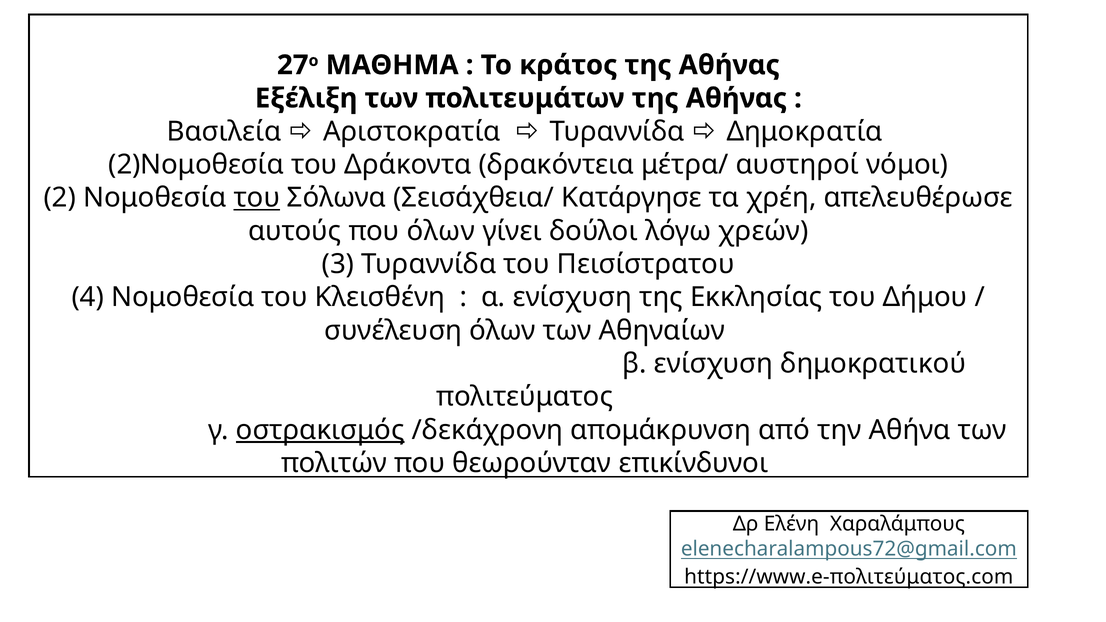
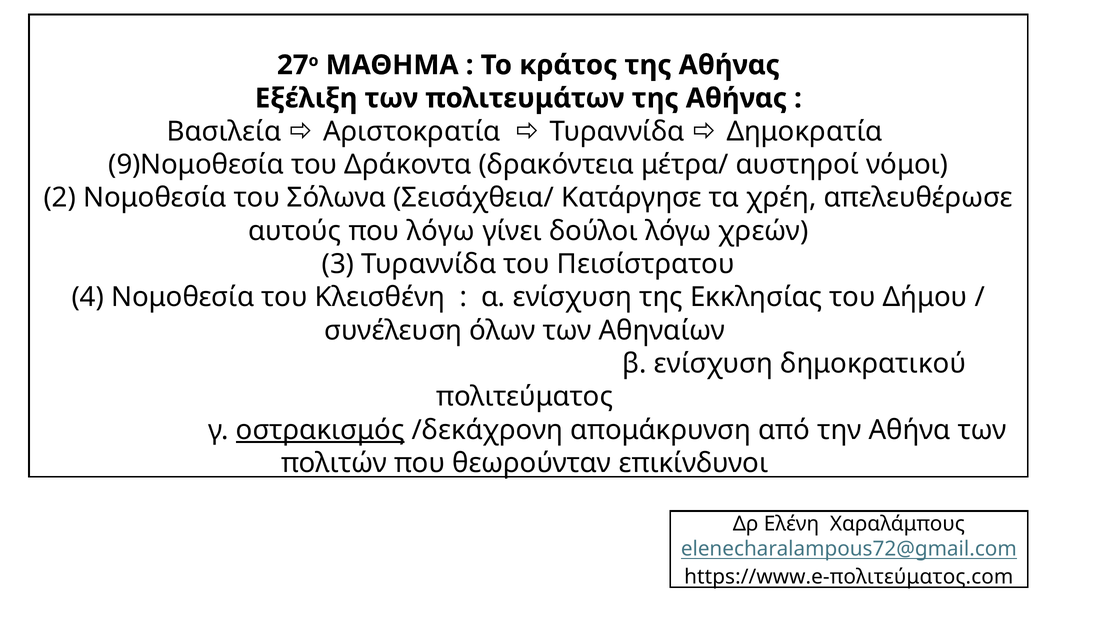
2)Νομοθεσία: 2)Νομοθεσία -> 9)Νομοθεσία
του at (257, 198) underline: present -> none
που όλων: όλων -> λόγω
